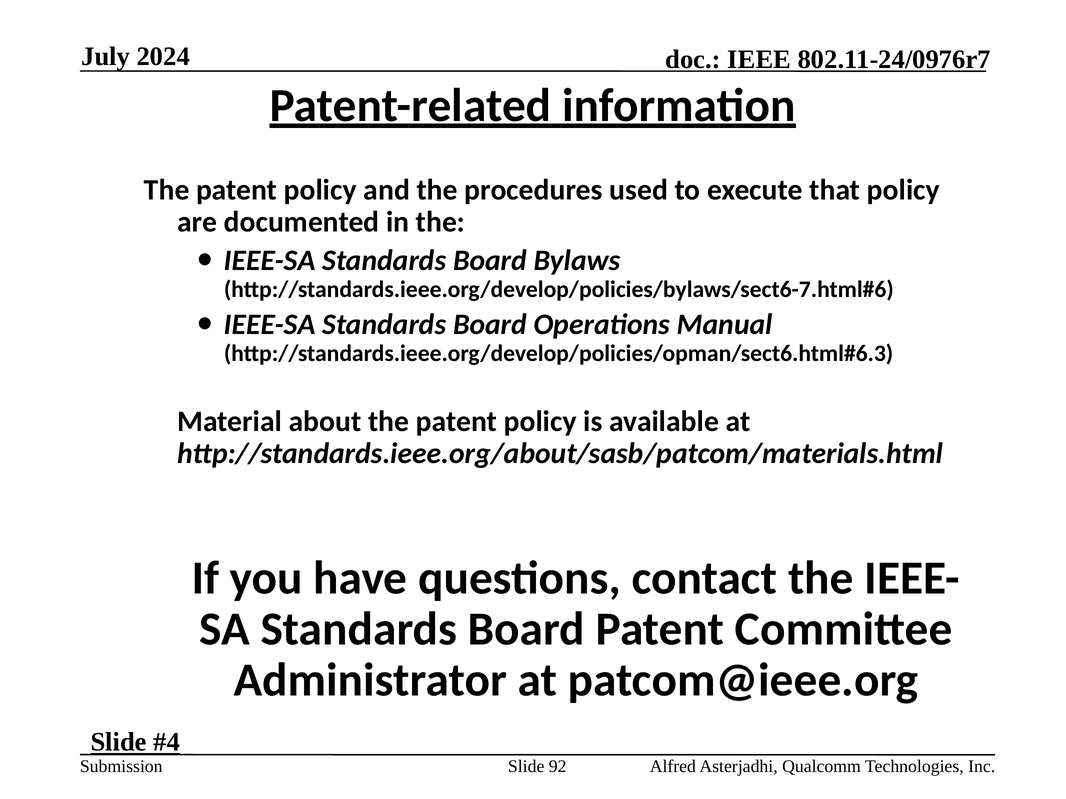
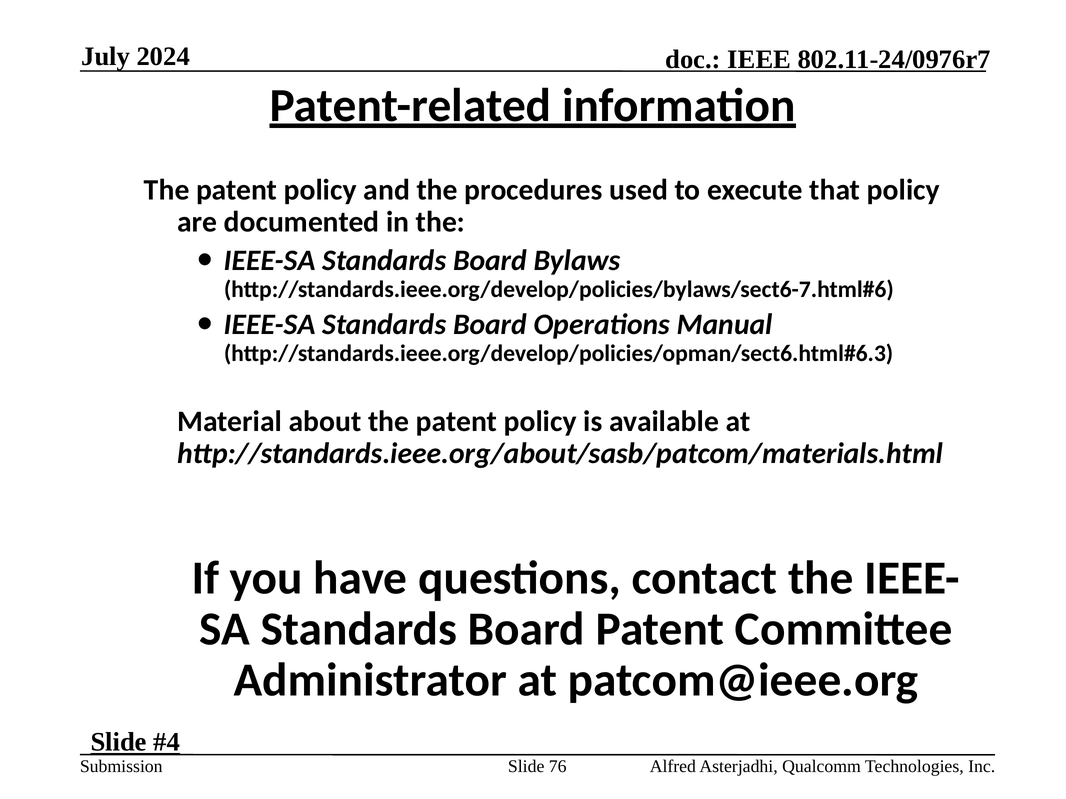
92: 92 -> 76
